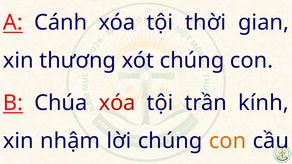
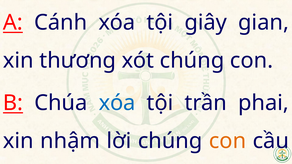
thời: thời -> giây
xóa at (117, 103) colour: red -> blue
kính: kính -> phai
